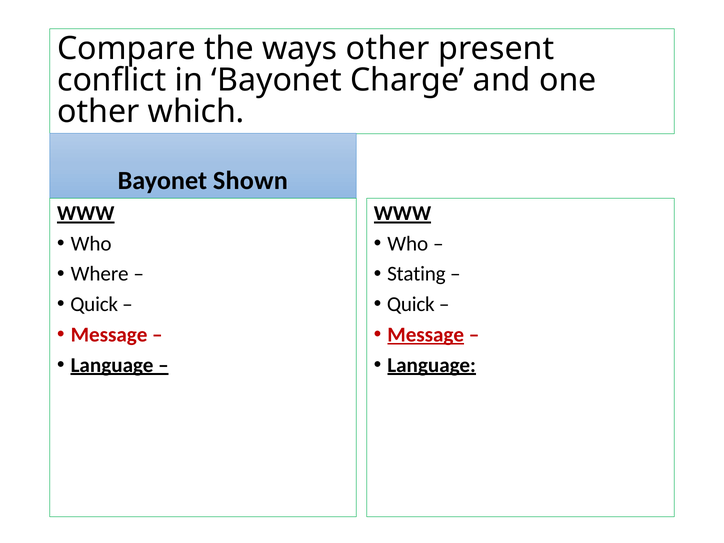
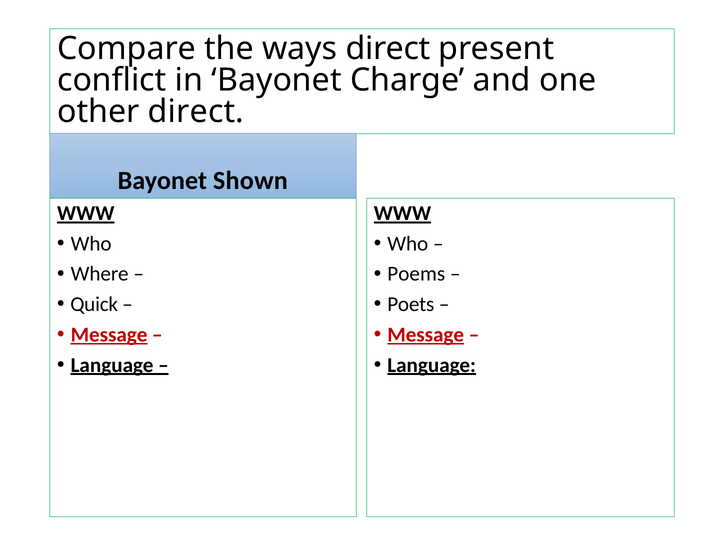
ways other: other -> direct
other which: which -> direct
Stating: Stating -> Poems
Quick at (411, 304): Quick -> Poets
Message at (109, 335) underline: none -> present
